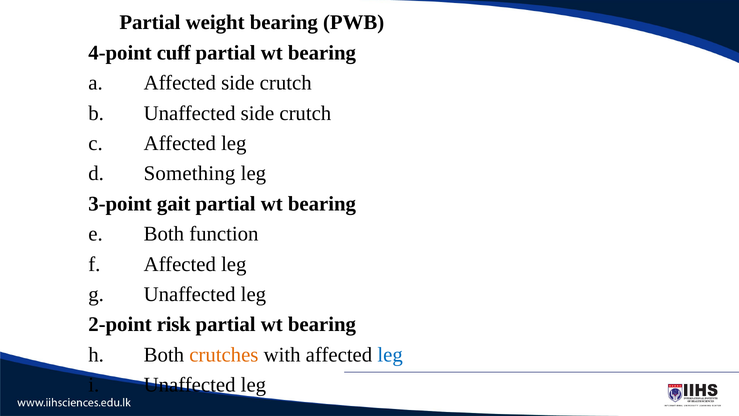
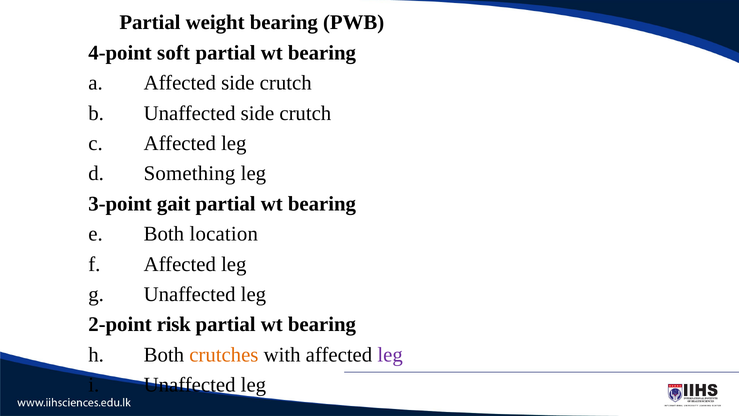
cuff: cuff -> soft
function: function -> location
leg at (390, 355) colour: blue -> purple
